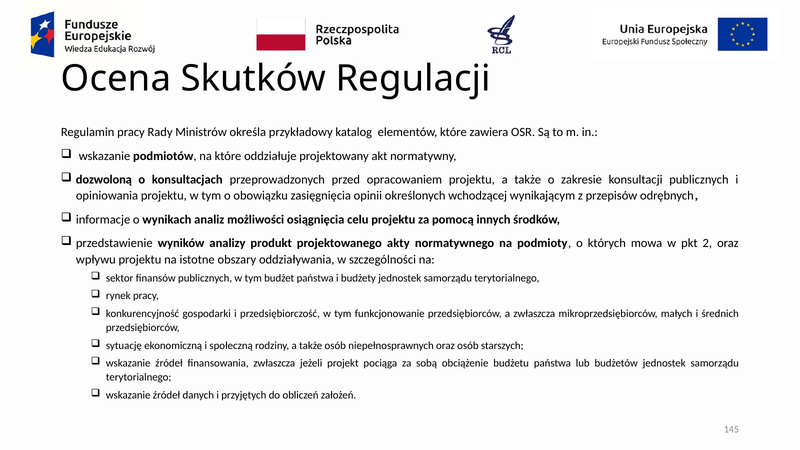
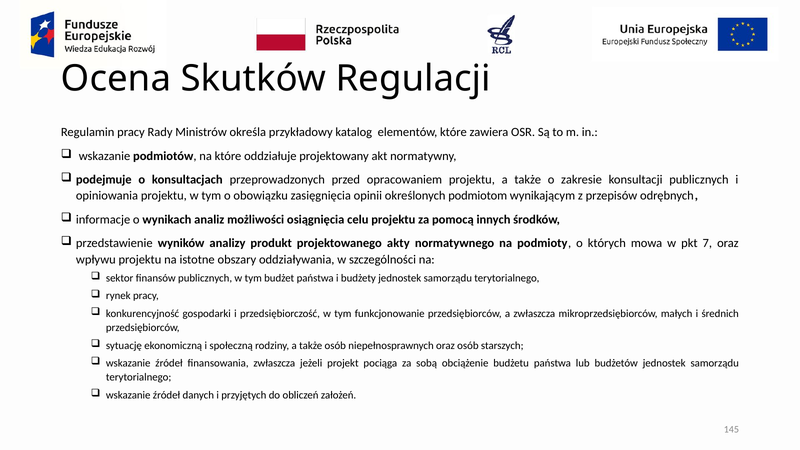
dozwoloną: dozwoloną -> podejmuje
wchodzącej: wchodzącej -> podmiotom
2: 2 -> 7
